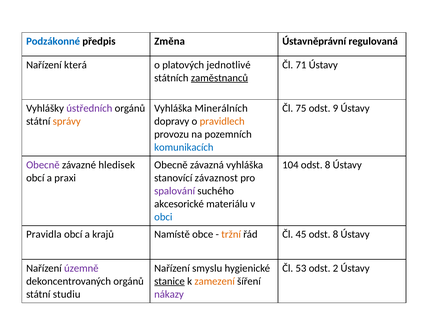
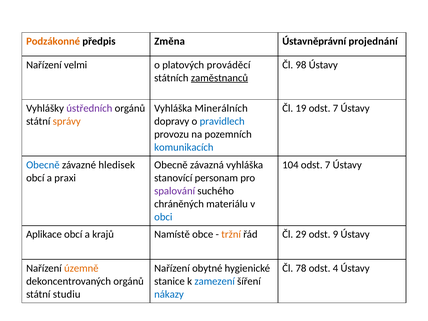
Podzákonné colour: blue -> orange
regulovaná: regulovaná -> projednání
která: která -> velmi
jednotlivé: jednotlivé -> prováděcí
71: 71 -> 98
75: 75 -> 19
9 at (336, 108): 9 -> 7
pravidlech colour: orange -> blue
Obecně at (43, 165) colour: purple -> blue
104 odst 8: 8 -> 7
závaznost: závaznost -> personam
akcesorické: akcesorické -> chráněných
Pravidla: Pravidla -> Aplikace
45: 45 -> 29
8 at (336, 234): 8 -> 9
územně colour: purple -> orange
smyslu: smyslu -> obytné
53: 53 -> 78
2: 2 -> 4
stanice underline: present -> none
zamezení colour: orange -> blue
nákazy colour: purple -> blue
